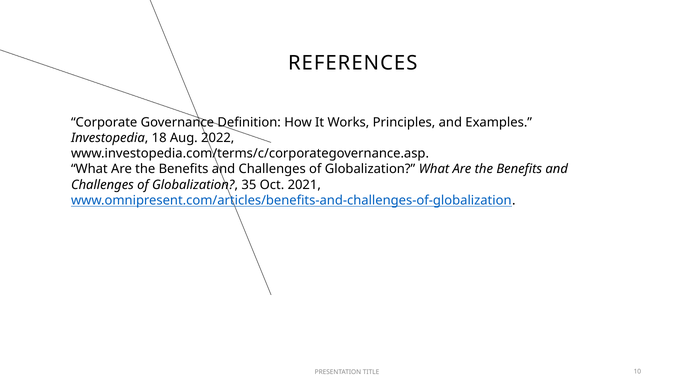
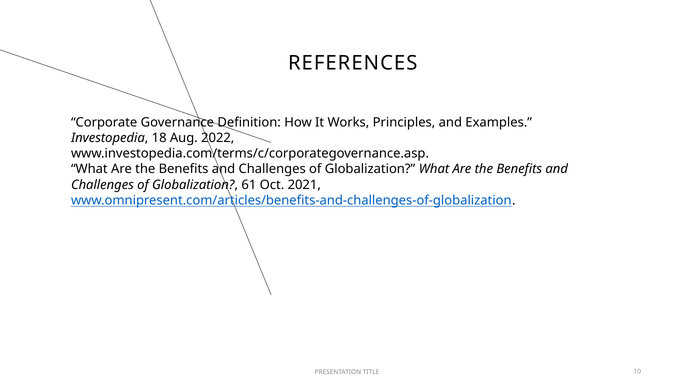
35: 35 -> 61
